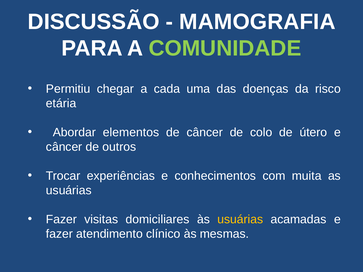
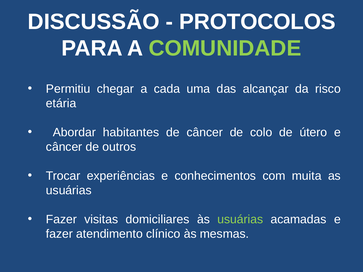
MAMOGRAFIA: MAMOGRAFIA -> PROTOCOLOS
doenças: doenças -> alcançar
elementos: elementos -> habitantes
usuárias at (240, 220) colour: yellow -> light green
